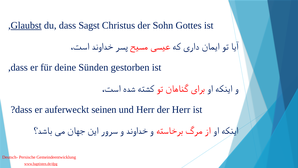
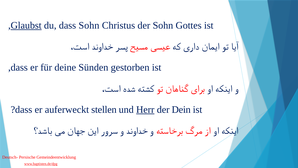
dass Sagst: Sagst -> Sohn
seinen: seinen -> stellen
Herr at (145, 109) underline: none -> present
der Herr: Herr -> Dein
